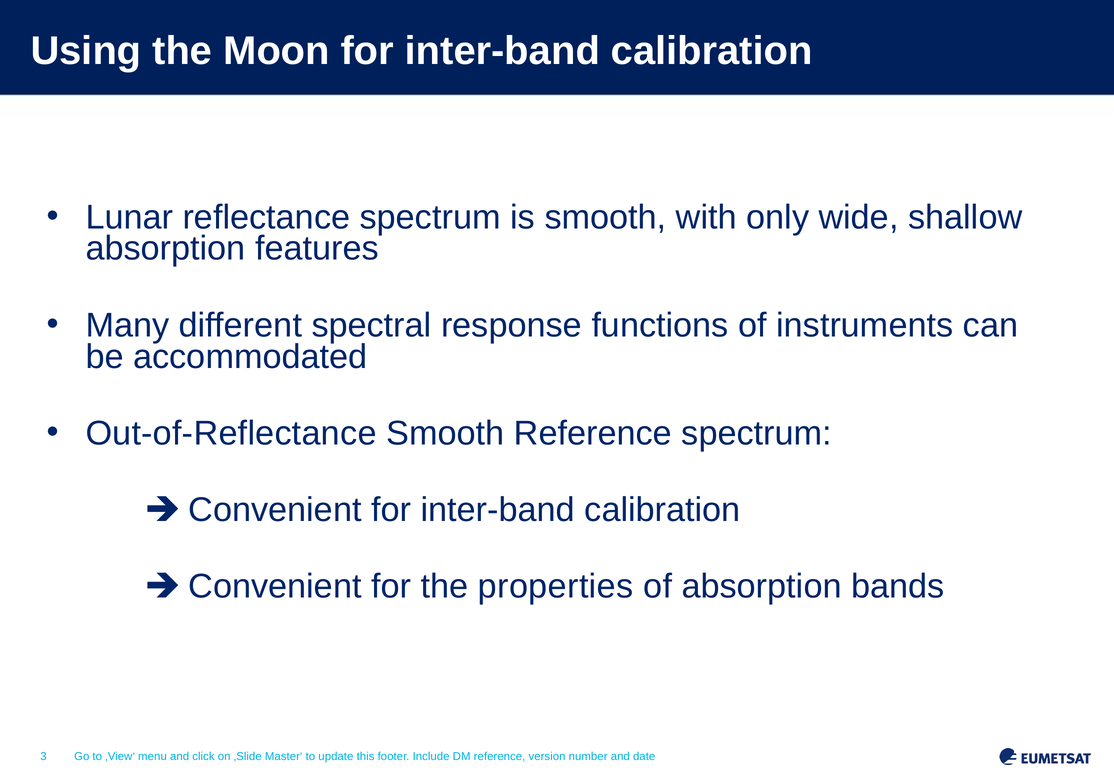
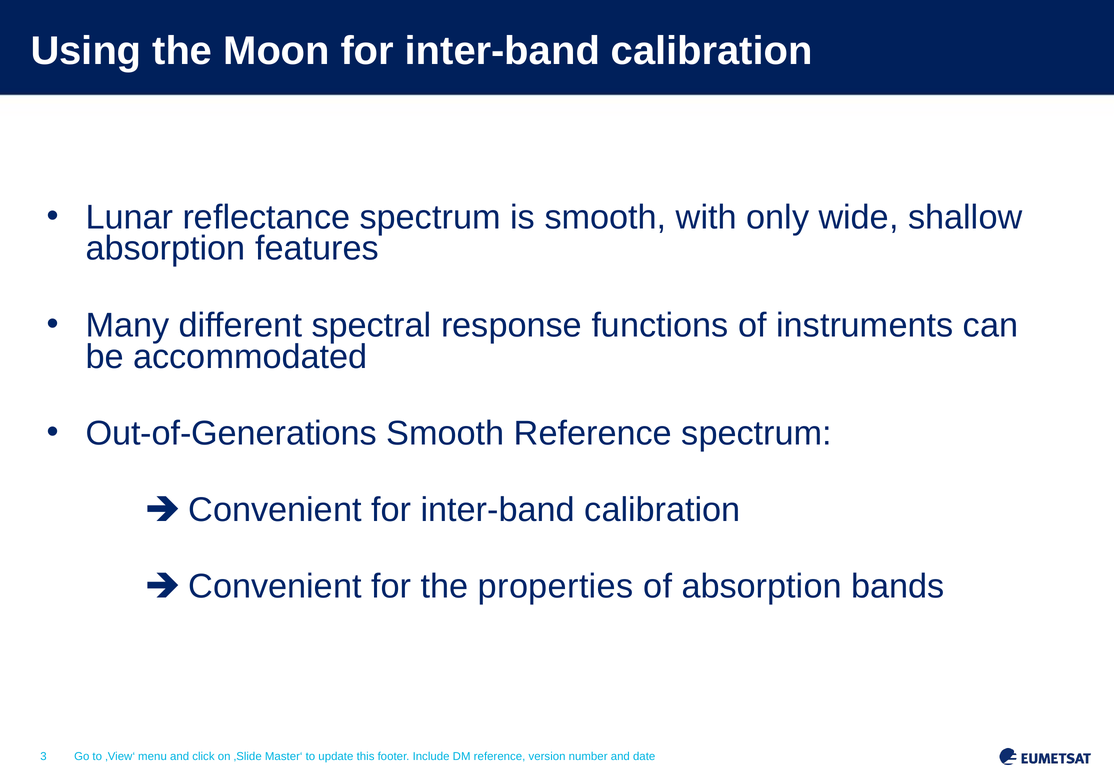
Out-of-Reflectance: Out-of-Reflectance -> Out-of-Generations
